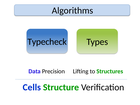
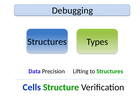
Algorithms: Algorithms -> Debugging
Typecheck at (47, 42): Typecheck -> Structures
